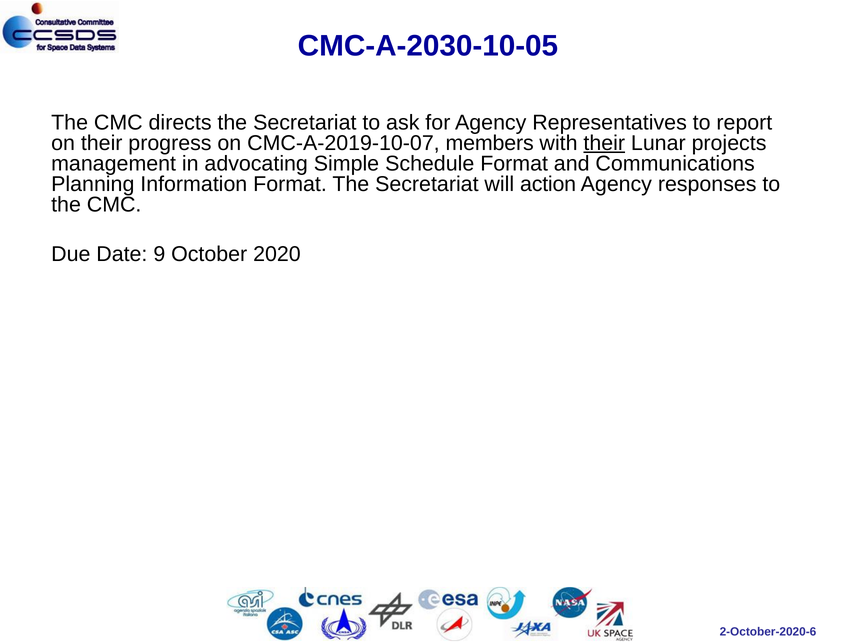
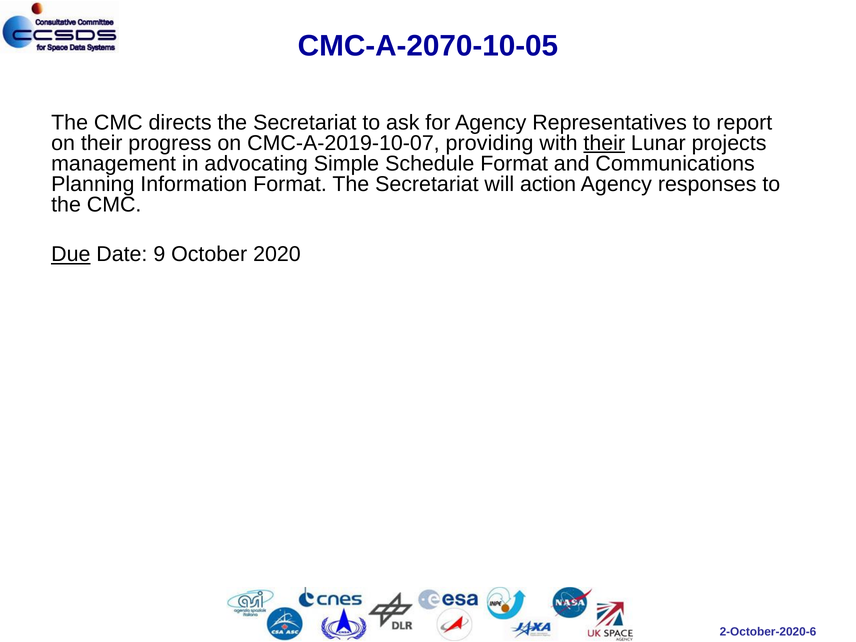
CMC-A-2030-10-05: CMC-A-2030-10-05 -> CMC-A-2070-10-05
members: members -> providing
Due underline: none -> present
